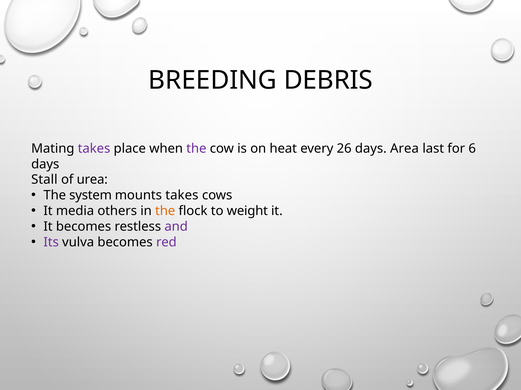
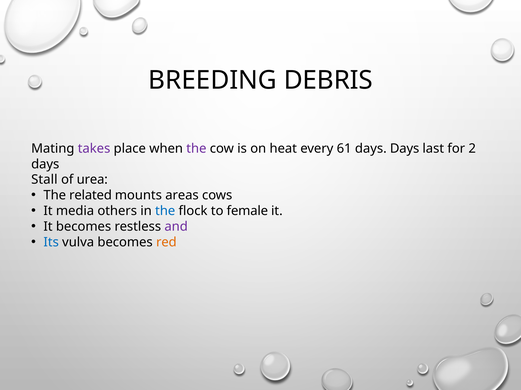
26: 26 -> 61
days Area: Area -> Days
6: 6 -> 2
system: system -> related
mounts takes: takes -> areas
the at (165, 211) colour: orange -> blue
weight: weight -> female
Its colour: purple -> blue
red colour: purple -> orange
